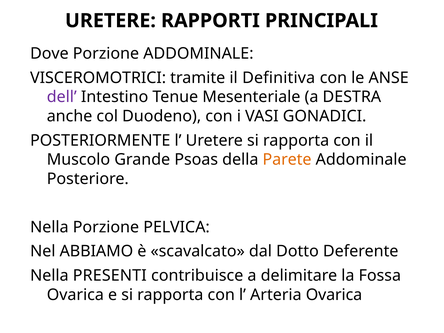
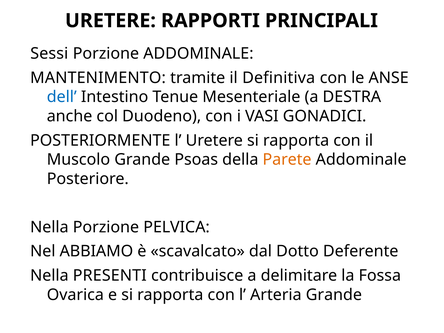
Dove: Dove -> Sessi
VISCEROMOTRICI: VISCEROMOTRICI -> MANTENIMENTO
dell colour: purple -> blue
Arteria Ovarica: Ovarica -> Grande
